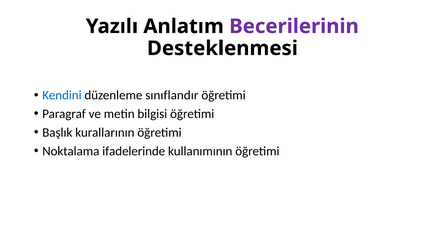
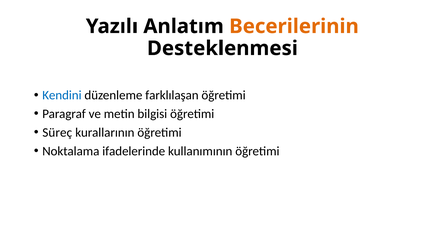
Becerilerinin colour: purple -> orange
sınıflandır: sınıflandır -> farklılaşan
Başlık: Başlık -> Süreç
